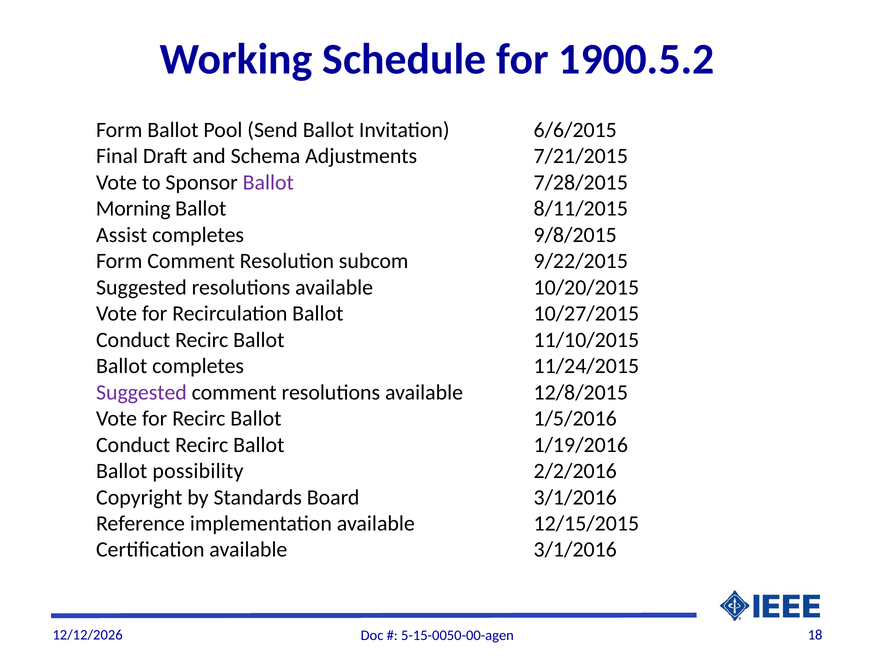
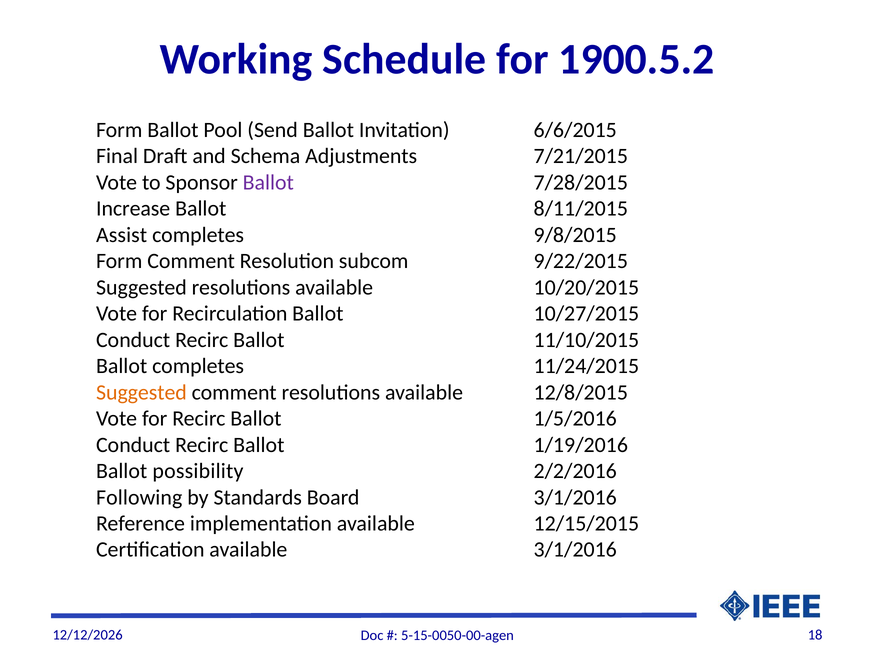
Morning: Morning -> Increase
Suggested at (141, 392) colour: purple -> orange
Copyright: Copyright -> Following
